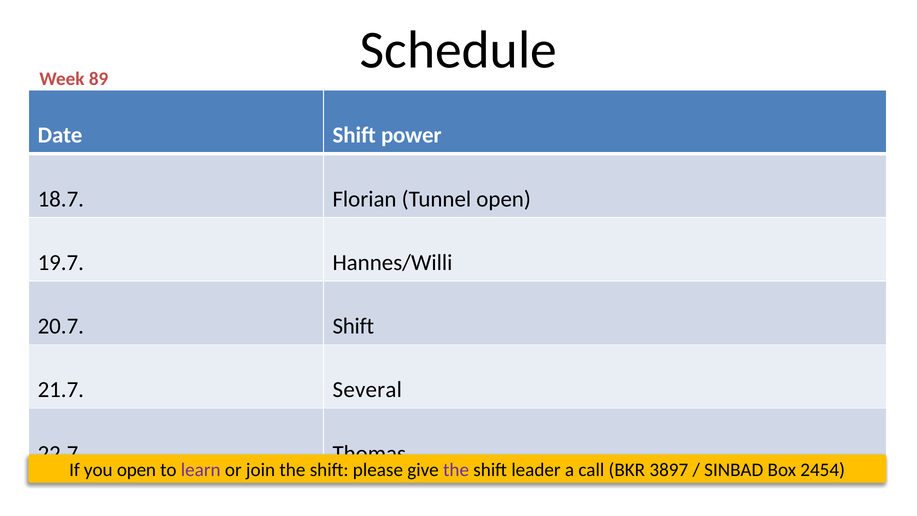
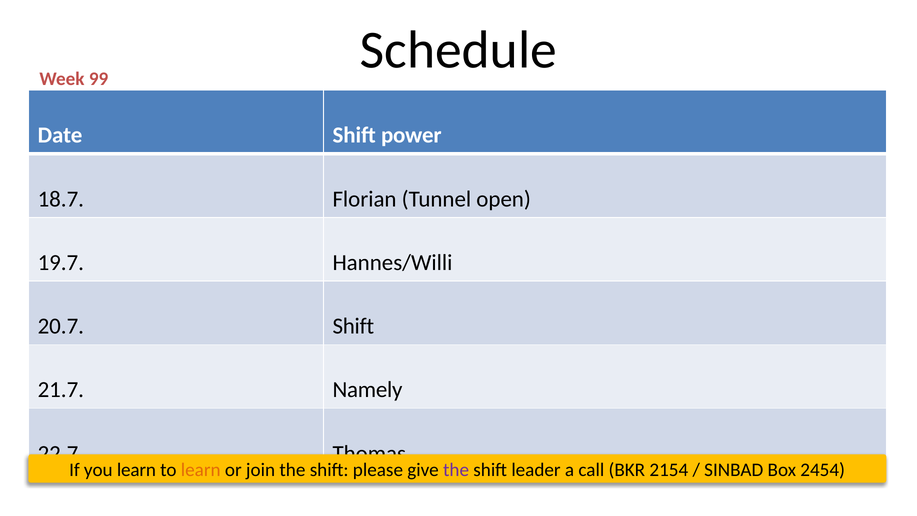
89: 89 -> 99
Several: Several -> Namely
you open: open -> learn
learn at (201, 470) colour: purple -> orange
3897: 3897 -> 2154
